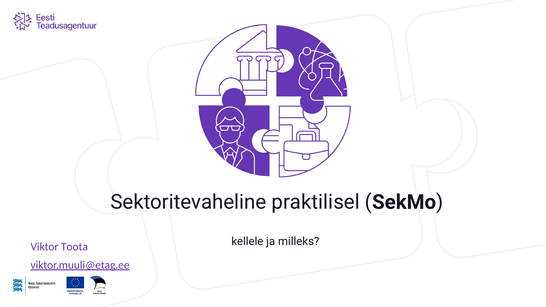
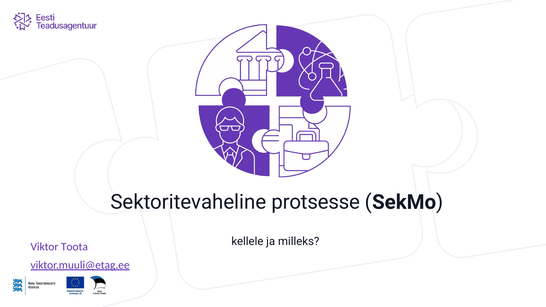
praktilisel: praktilisel -> protsesse
